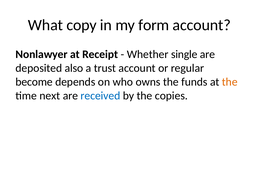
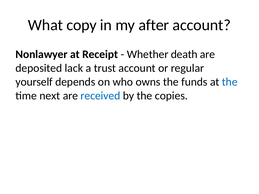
form: form -> after
single: single -> death
also: also -> lack
become: become -> yourself
the at (230, 82) colour: orange -> blue
